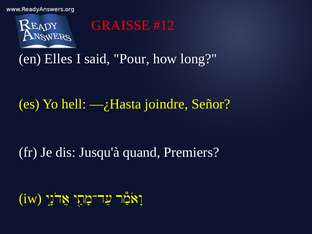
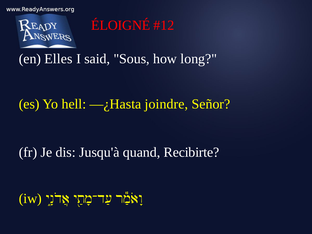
GRAISSE: GRAISSE -> ÉLOIGNÉ
Pour: Pour -> Sous
Premiers: Premiers -> Recibirte
